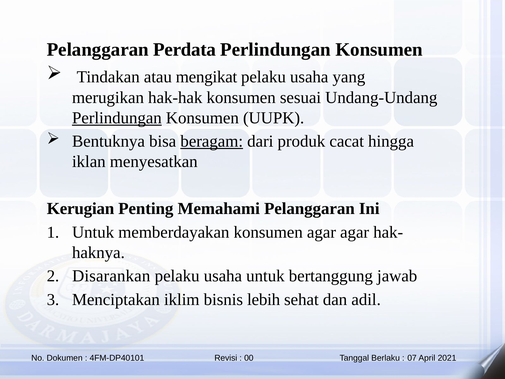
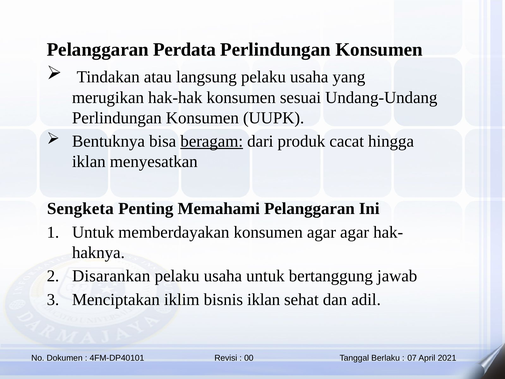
mengikat: mengikat -> langsung
Perlindungan at (117, 118) underline: present -> none
Kerugian: Kerugian -> Sengketa
bisnis lebih: lebih -> iklan
